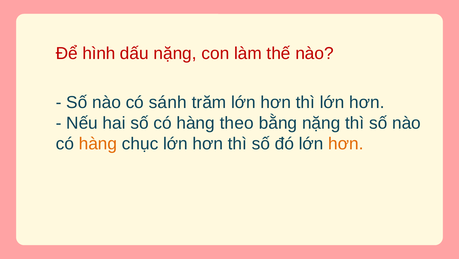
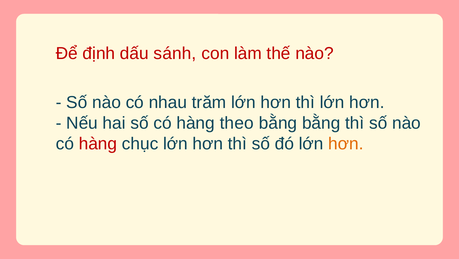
hình: hình -> định
dấu nặng: nặng -> sánh
sánh: sánh -> nhau
bằng nặng: nặng -> bằng
hàng at (98, 144) colour: orange -> red
